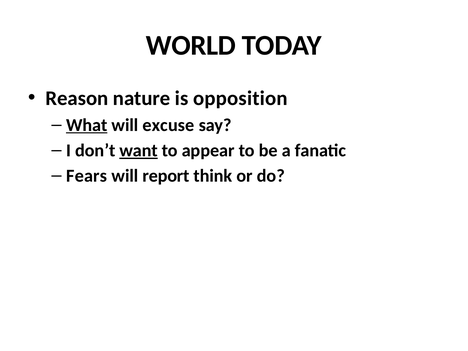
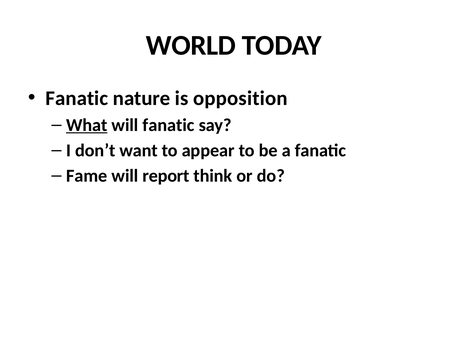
Reason at (77, 98): Reason -> Fanatic
will excuse: excuse -> fanatic
want underline: present -> none
Fears: Fears -> Fame
